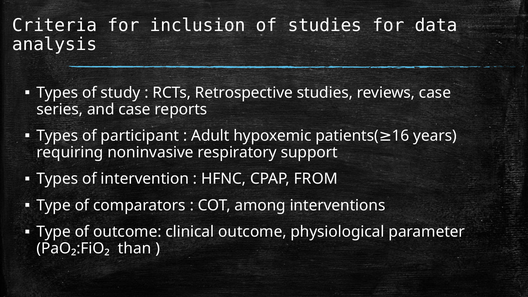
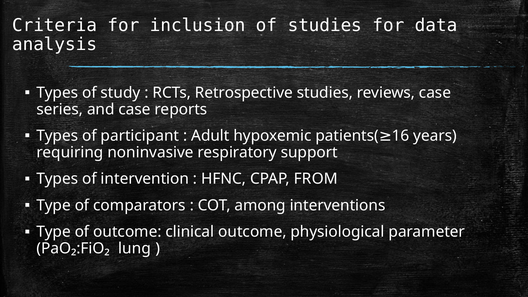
than: than -> lung
